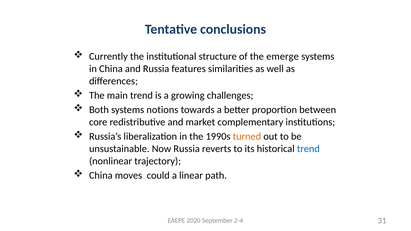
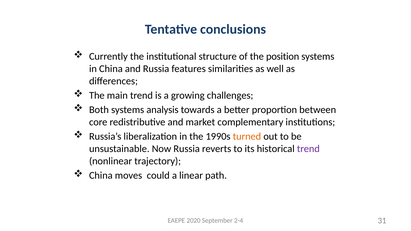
emerge: emerge -> position
notions: notions -> analysis
trend at (308, 149) colour: blue -> purple
